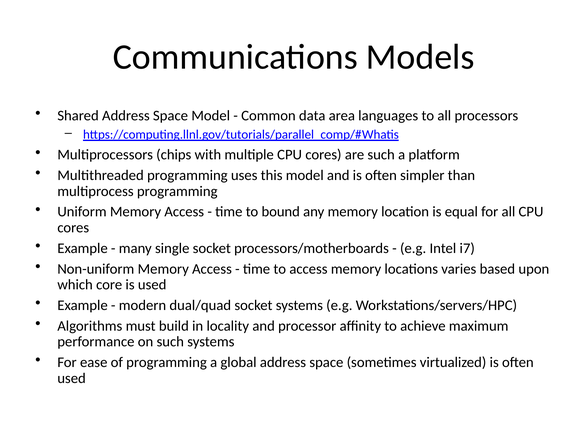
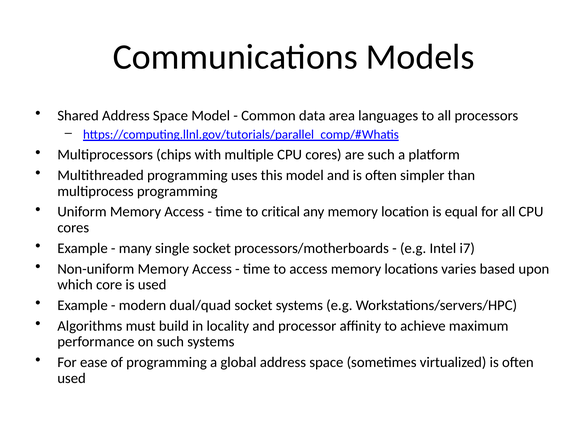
bound: bound -> critical
